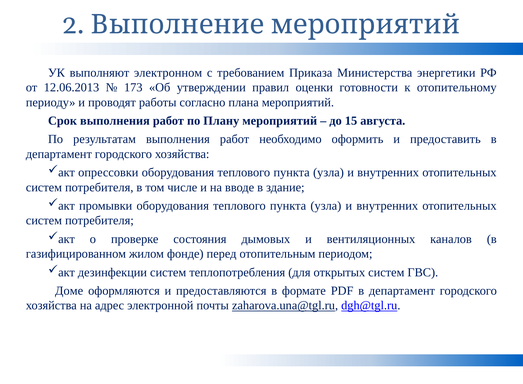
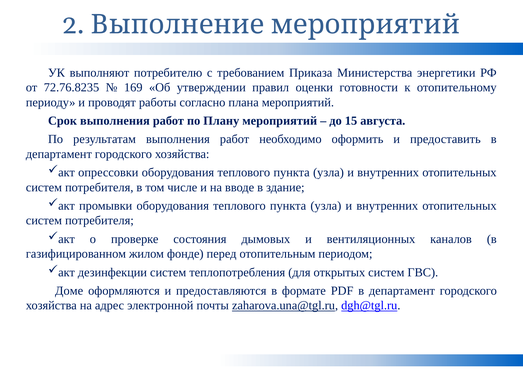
электронном: электронном -> потребителю
12.06.2013: 12.06.2013 -> 72.76.8235
173: 173 -> 169
